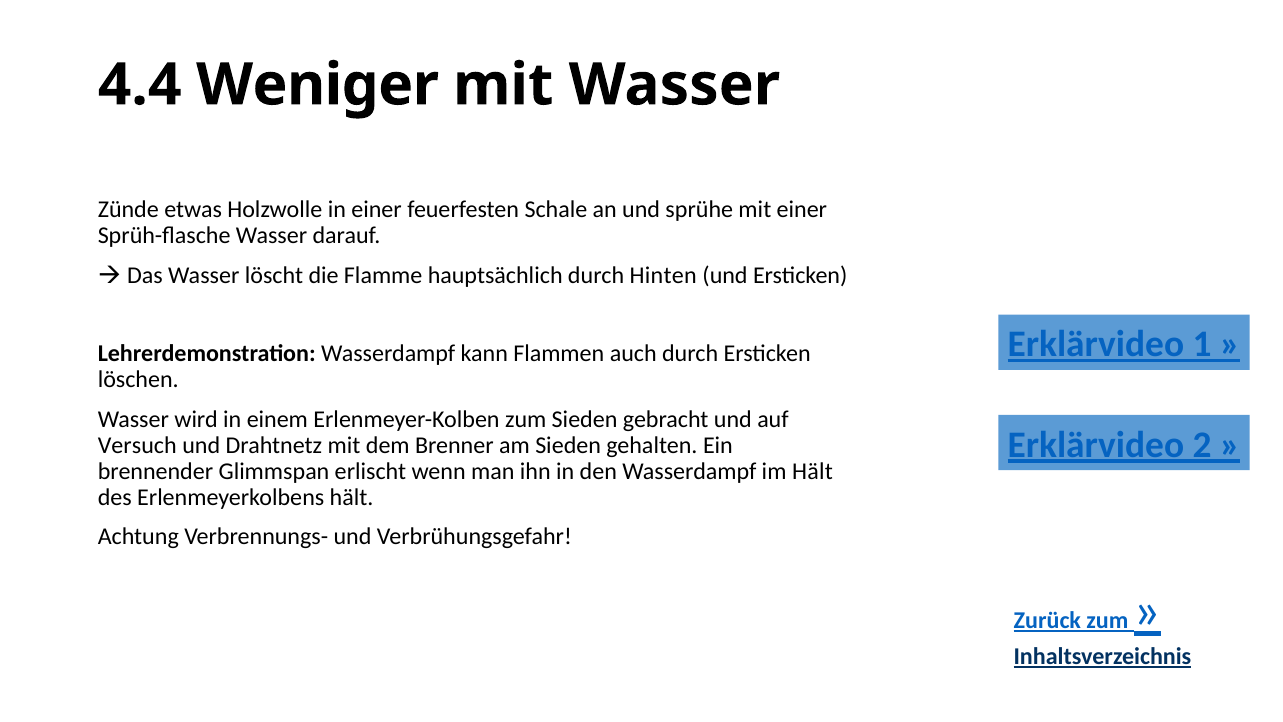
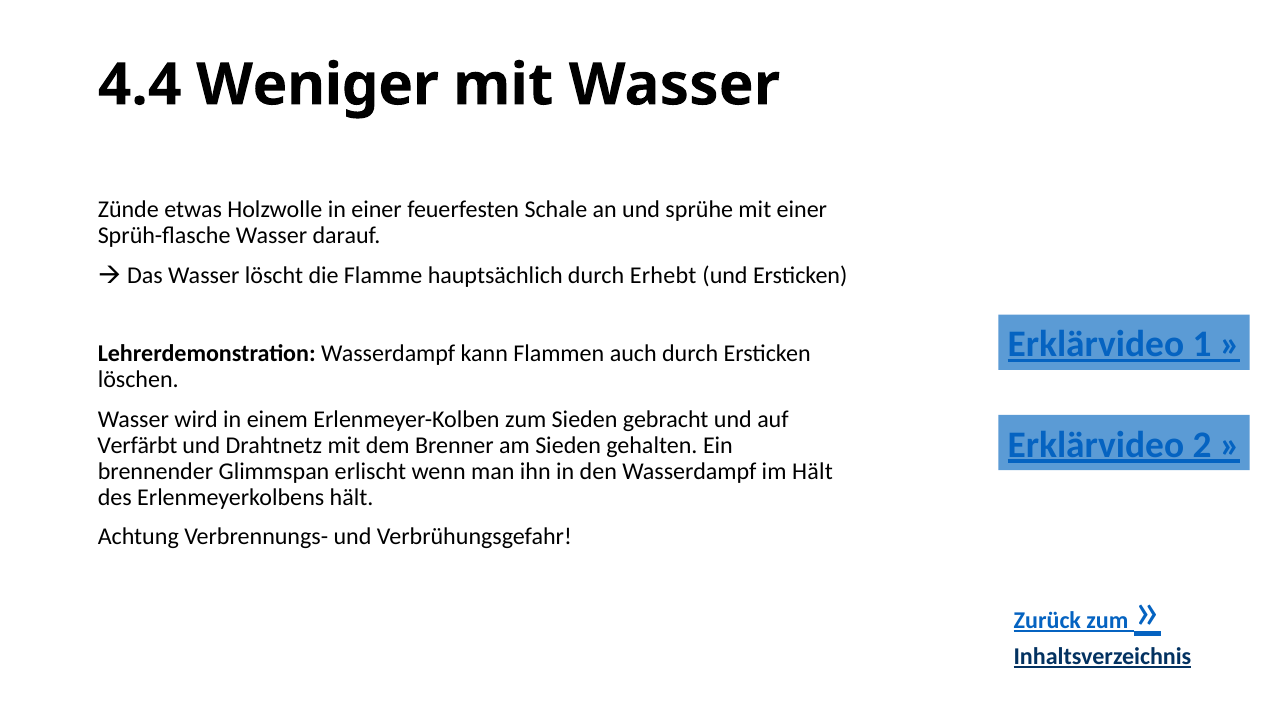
Hinten: Hinten -> Erhebt
Versuch: Versuch -> Verfärbt
